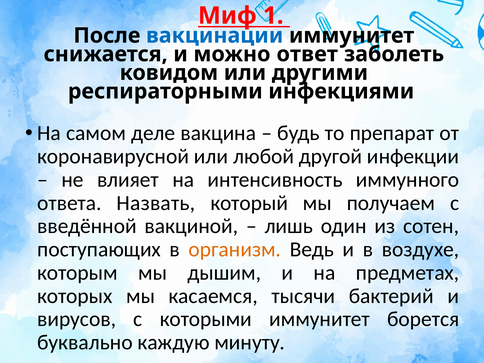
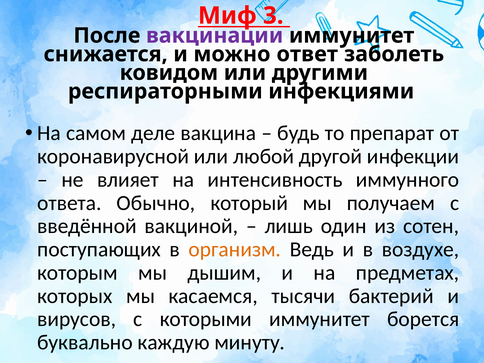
1: 1 -> 3
вакцинации colour: blue -> purple
Назвать: Назвать -> Обычно
